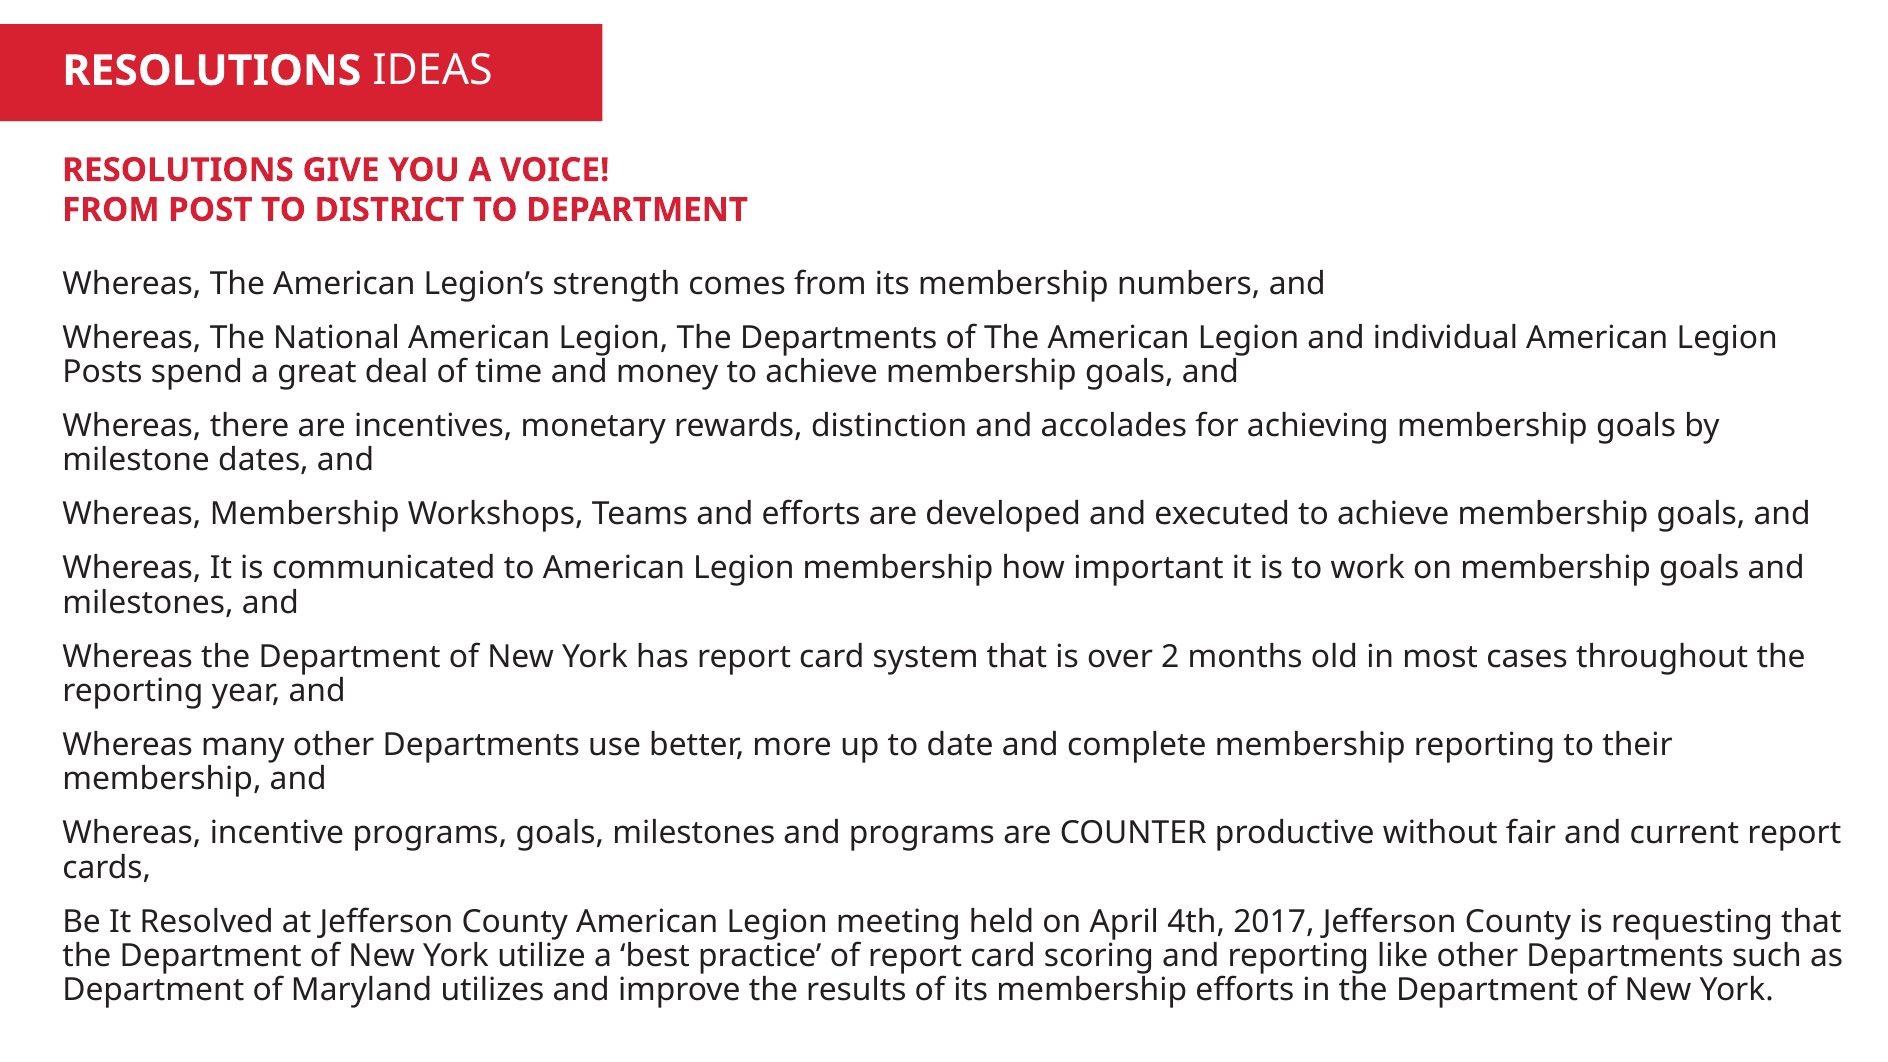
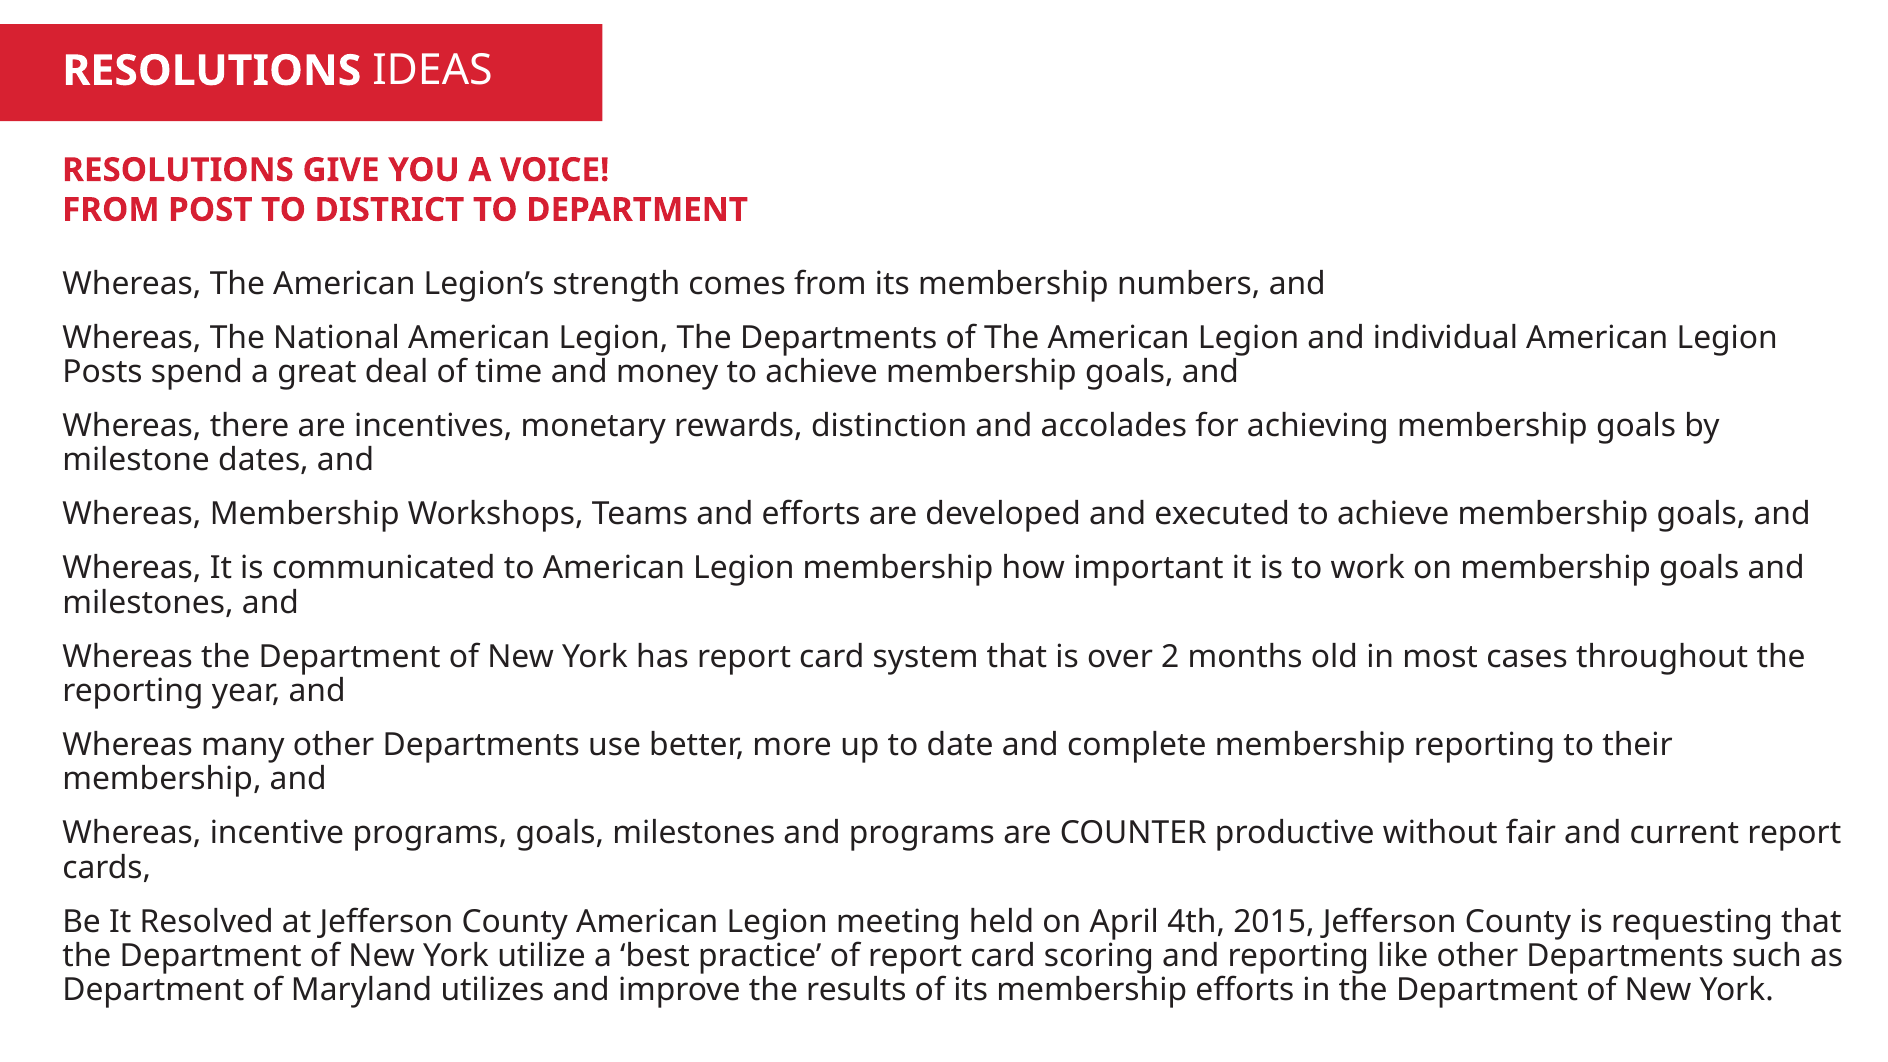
2017: 2017 -> 2015
